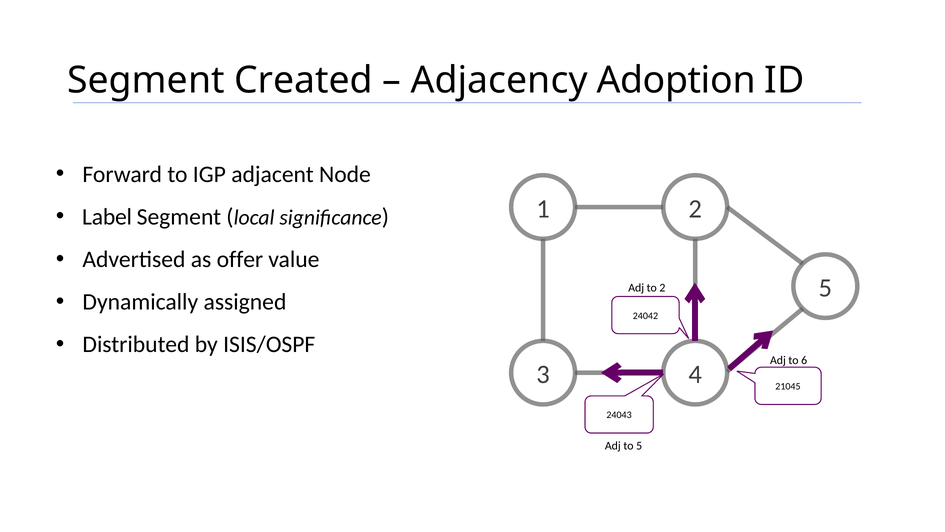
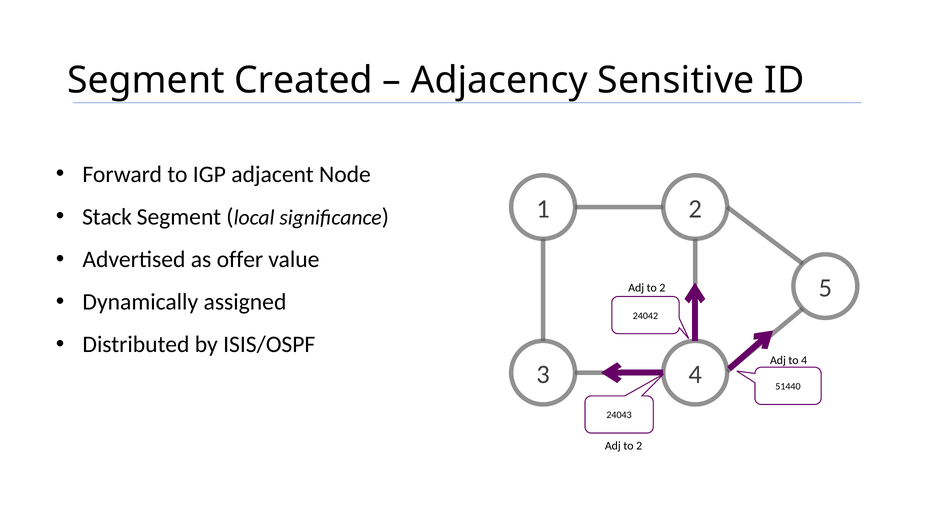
Adoption: Adoption -> Sensitive
Label: Label -> Stack
to 6: 6 -> 4
21045: 21045 -> 51440
5 at (639, 446): 5 -> 2
